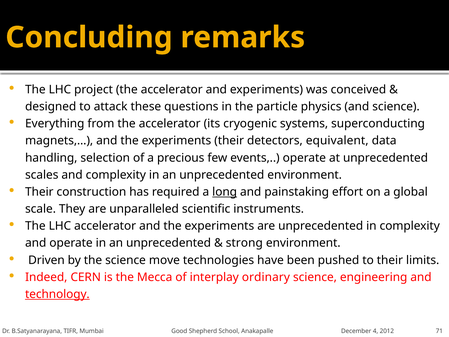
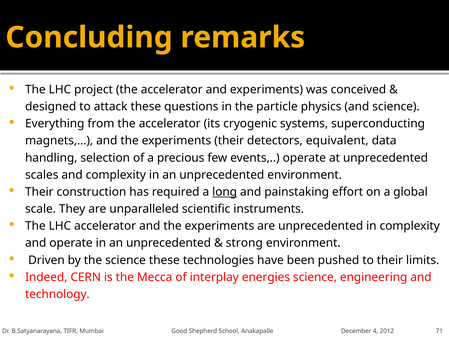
science move: move -> these
ordinary: ordinary -> energies
technology underline: present -> none
